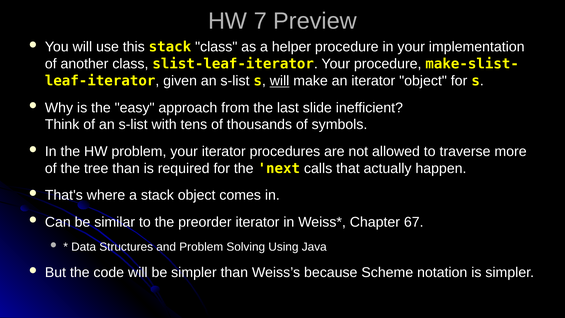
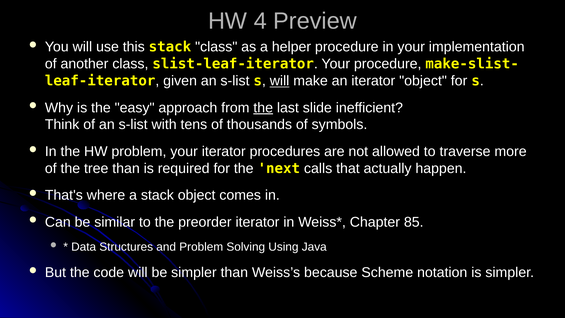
7: 7 -> 4
the at (263, 108) underline: none -> present
67: 67 -> 85
